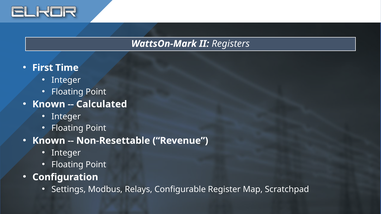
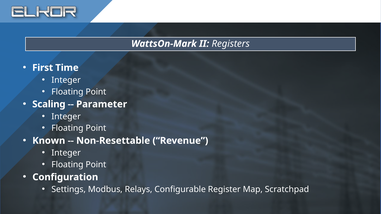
Known at (49, 104): Known -> Scaling
Calculated: Calculated -> Parameter
